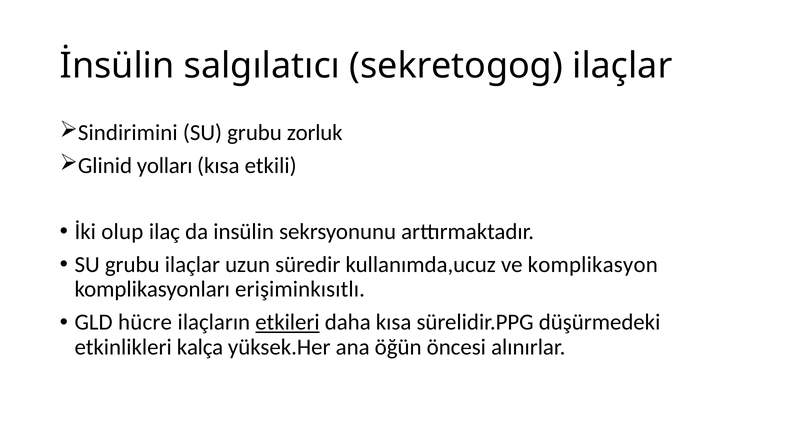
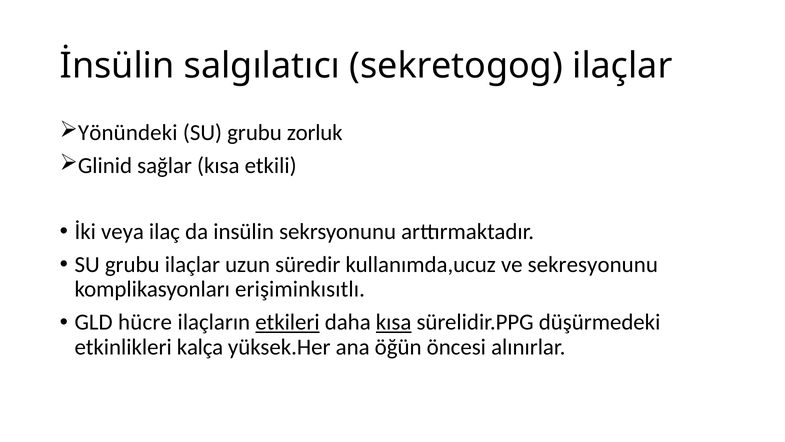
Sindirimini: Sindirimini -> Yönündeki
yolları: yolları -> sağlar
olup: olup -> veya
komplikasyon: komplikasyon -> sekresyonunu
kısa at (394, 322) underline: none -> present
